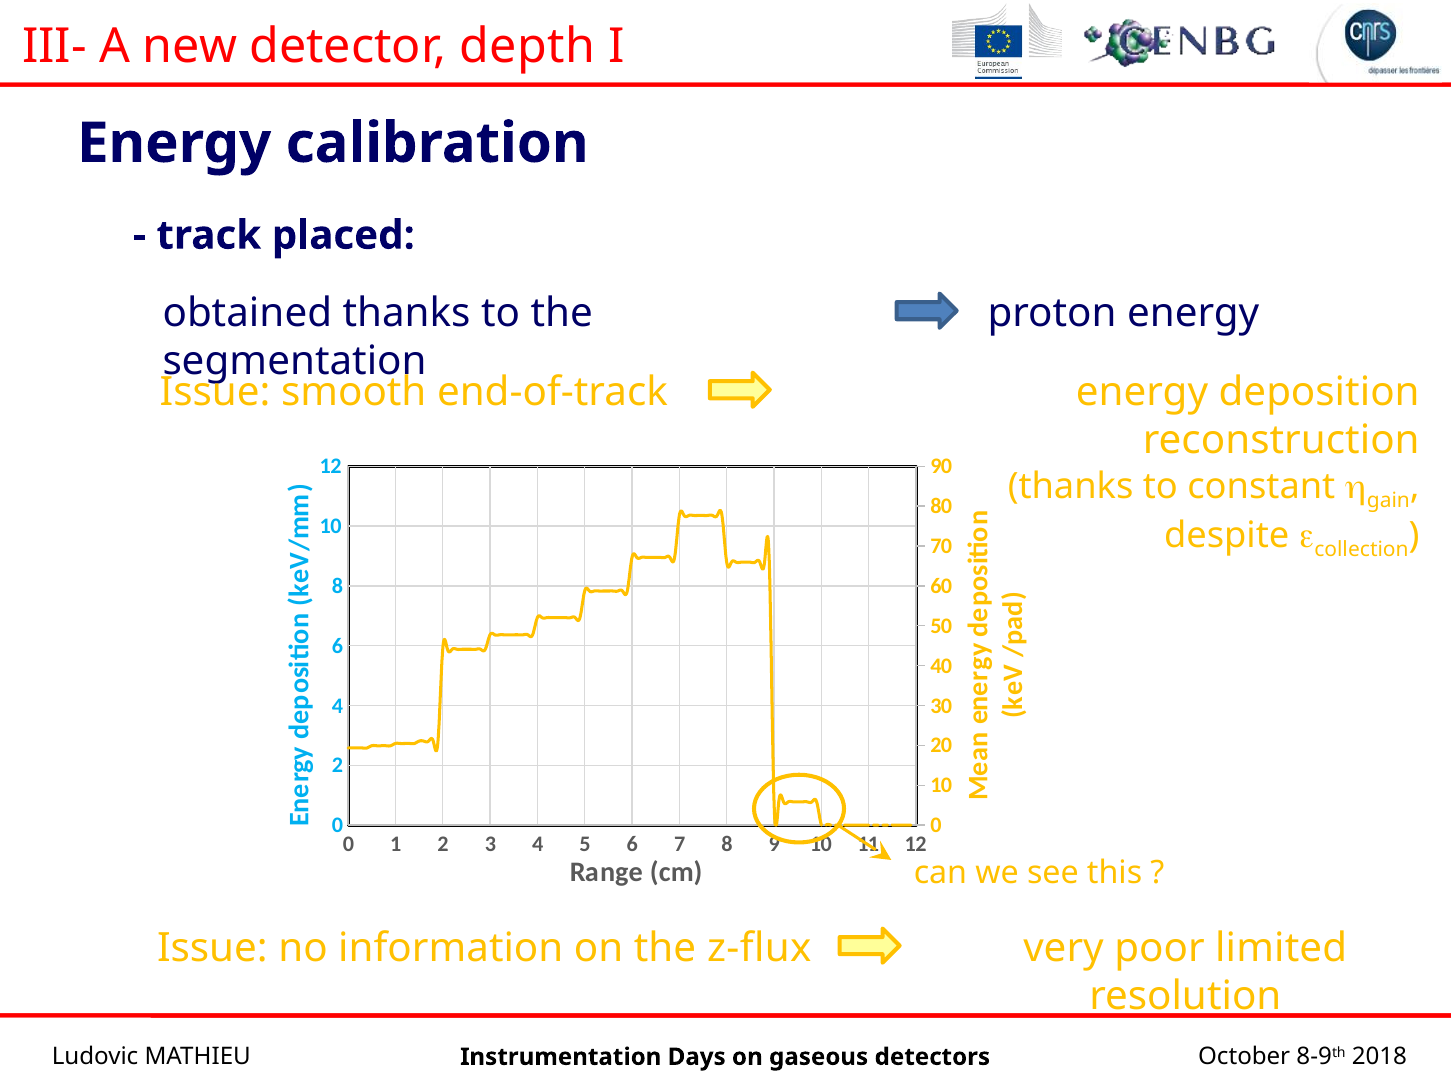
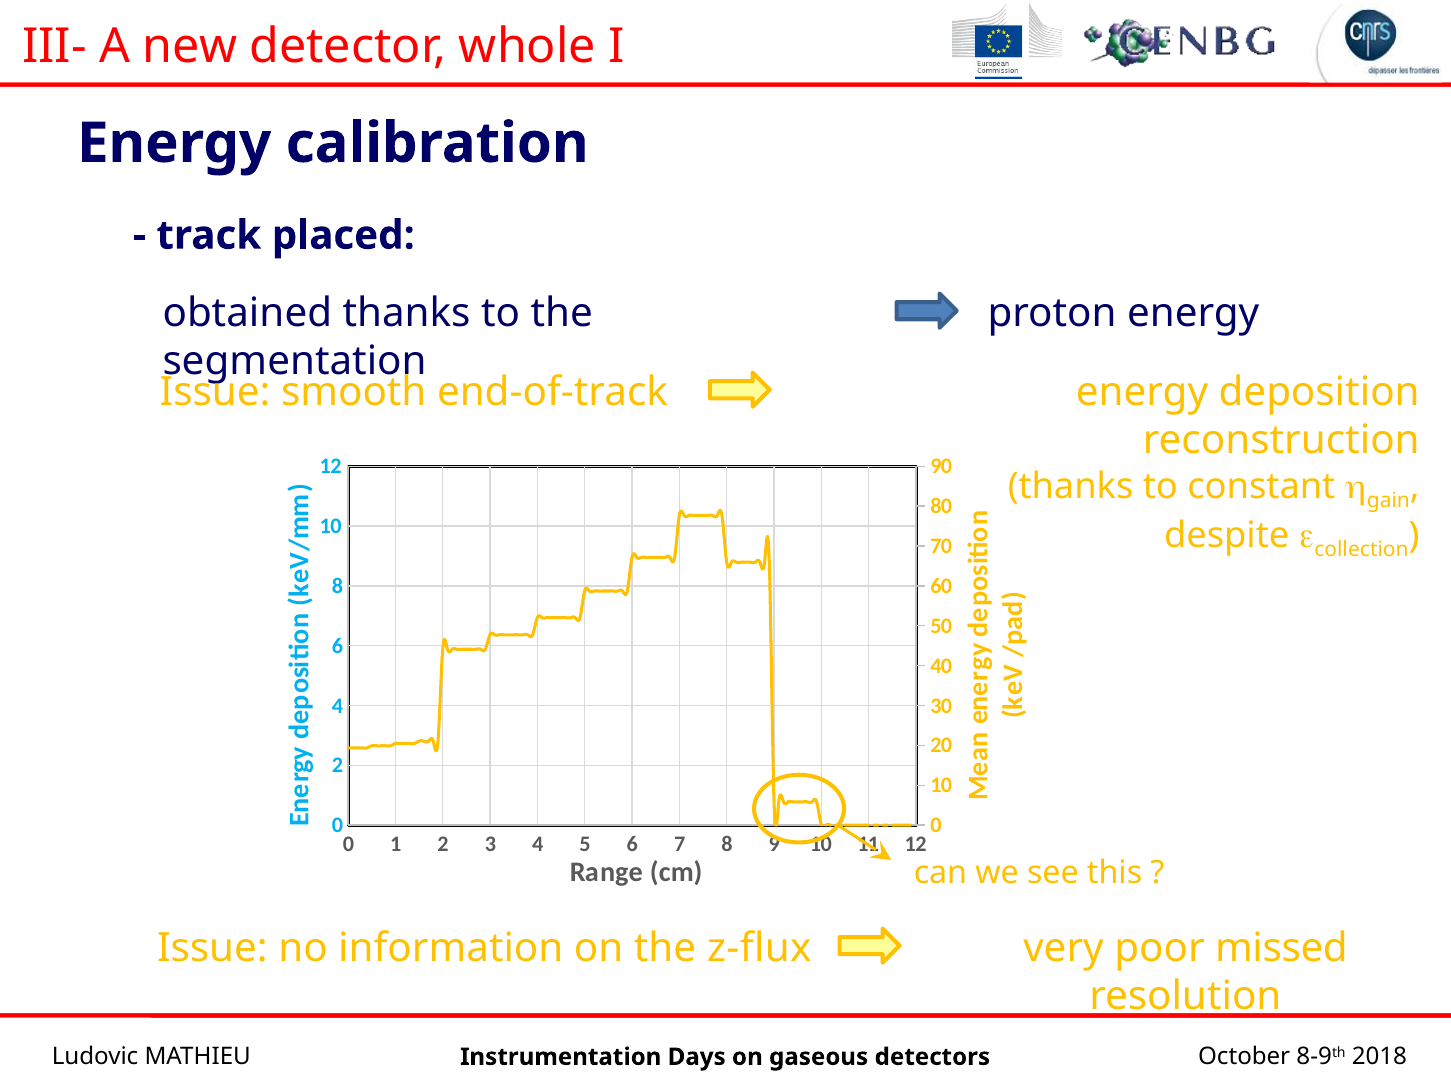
depth: depth -> whole
limited: limited -> missed
